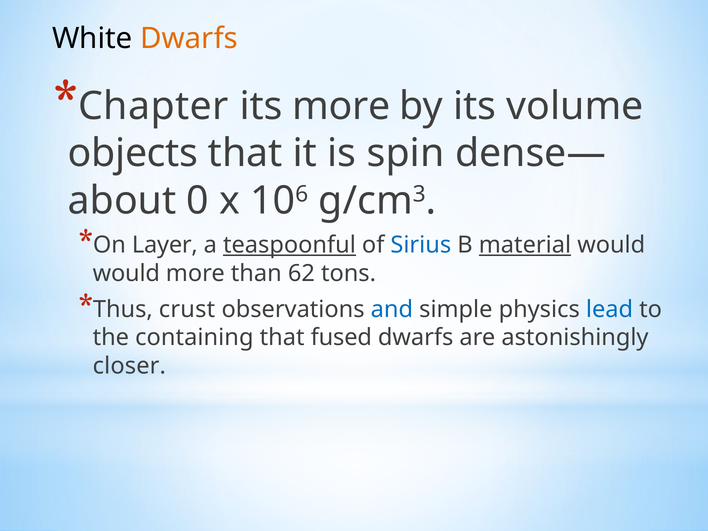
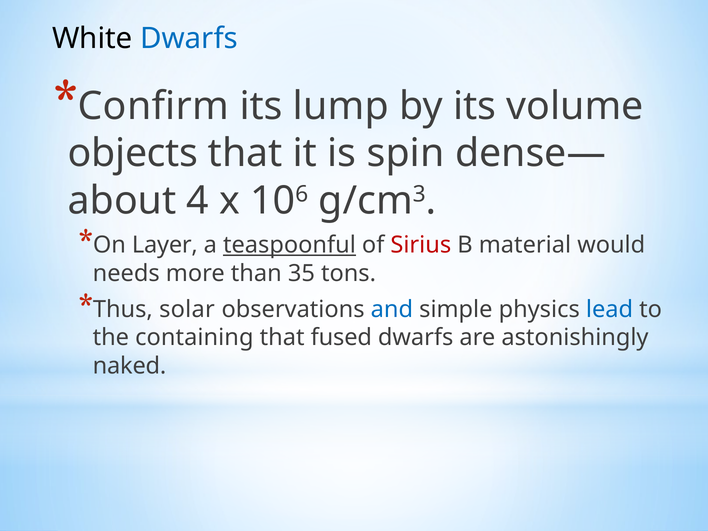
Dwarfs at (189, 39) colour: orange -> blue
Chapter: Chapter -> Confirm
its more: more -> lump
0: 0 -> 4
Sirius colour: blue -> red
material underline: present -> none
would at (126, 273): would -> needs
62: 62 -> 35
crust: crust -> solar
closer: closer -> naked
